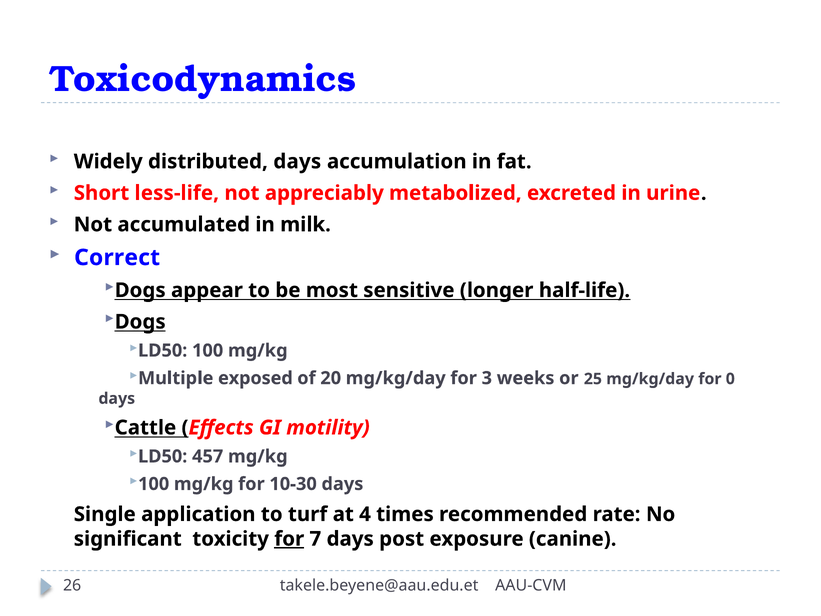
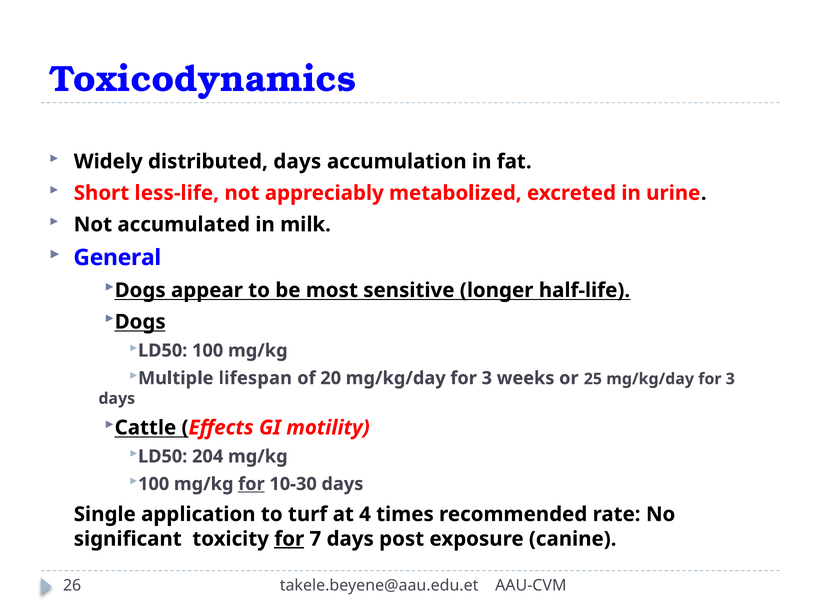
Correct: Correct -> General
exposed: exposed -> lifespan
25 mg/kg/day for 0: 0 -> 3
457: 457 -> 204
for at (251, 484) underline: none -> present
